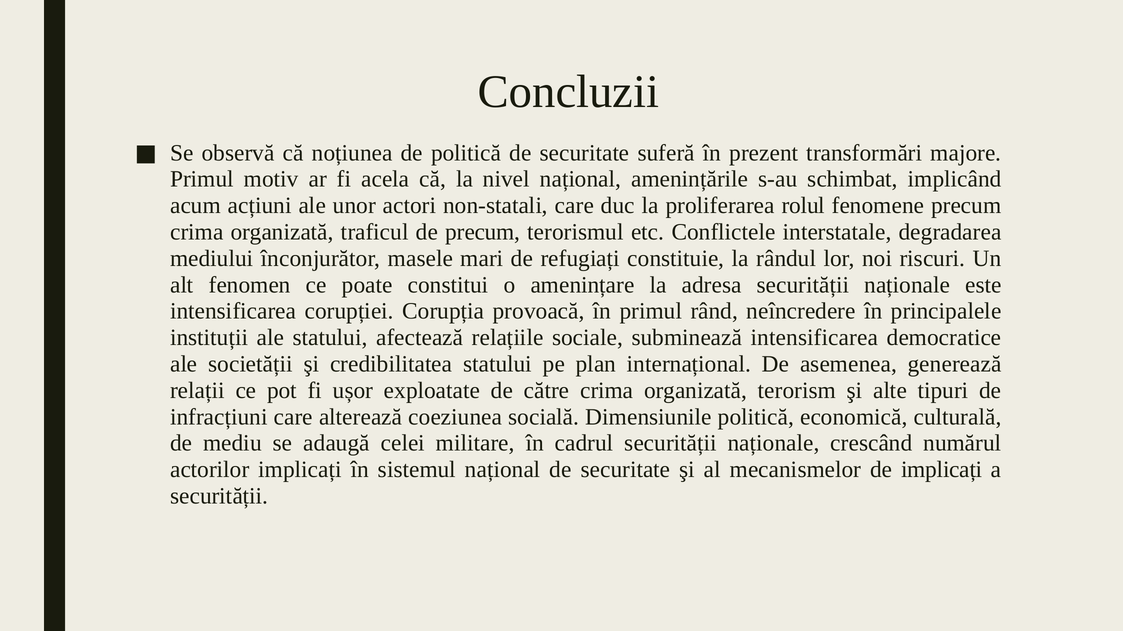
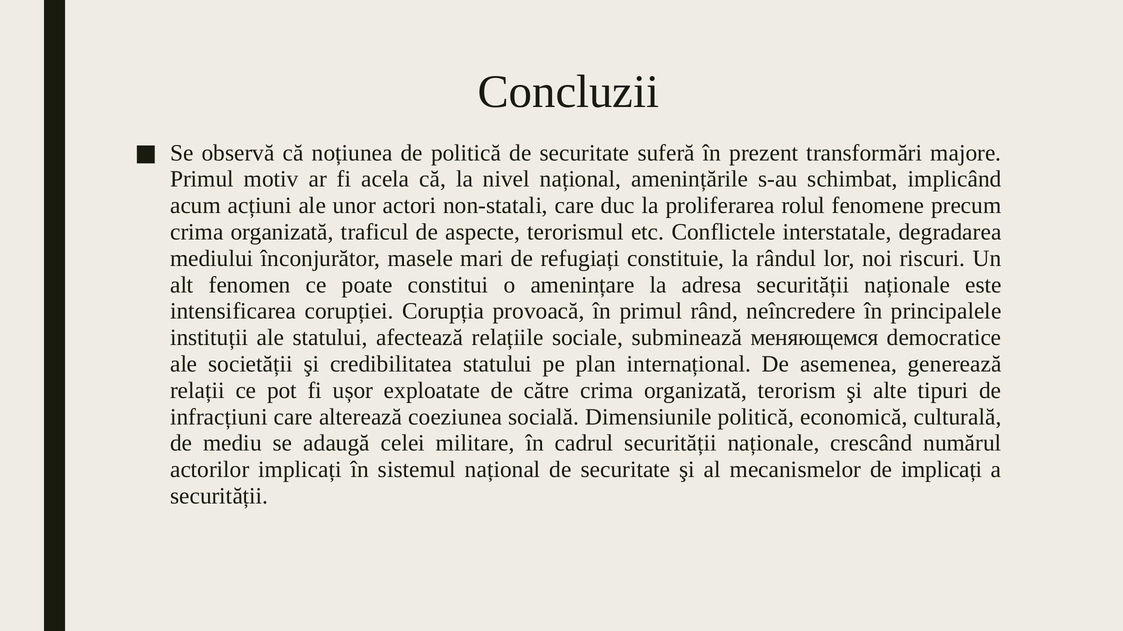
de precum: precum -> aspecte
subminează intensificarea: intensificarea -> меняющемся
